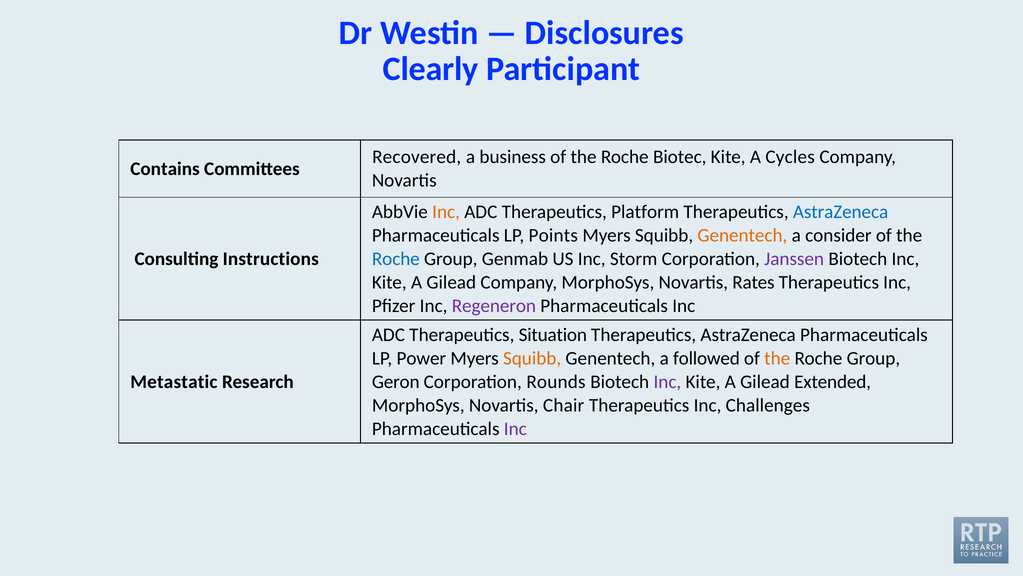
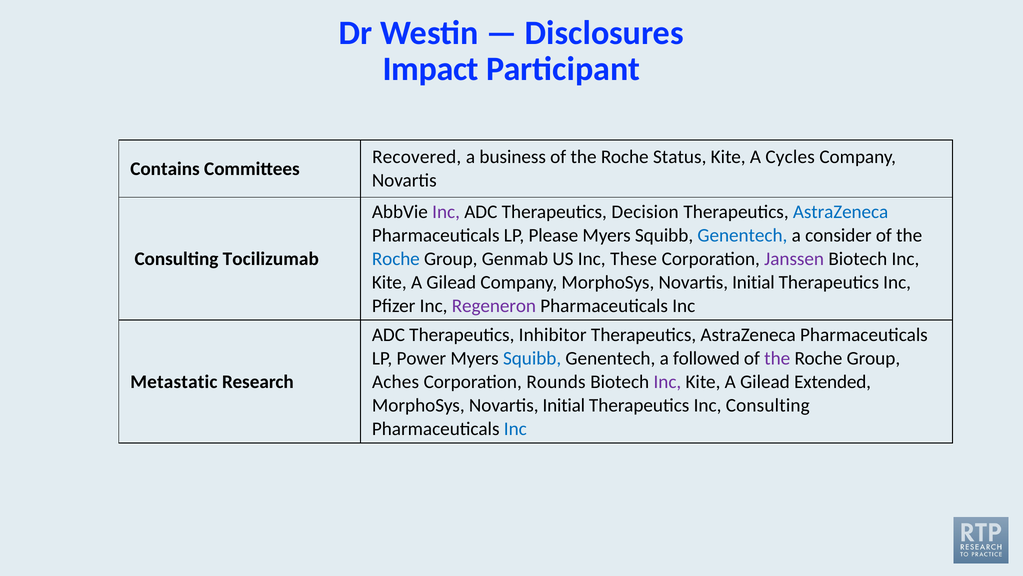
Clearly: Clearly -> Impact
Biotec: Biotec -> Status
Inc at (446, 212) colour: orange -> purple
Platform: Platform -> Decision
Points: Points -> Please
Genentech at (742, 235) colour: orange -> blue
Instructions: Instructions -> Tocilizumab
Storm: Storm -> These
Company MorphoSys Novartis Rates: Rates -> Initial
Situation: Situation -> Inhibitor
Squibb at (532, 358) colour: orange -> blue
the at (777, 358) colour: orange -> purple
Geron: Geron -> Aches
Chair at (564, 405): Chair -> Initial
Inc Challenges: Challenges -> Consulting
Inc at (515, 428) colour: purple -> blue
